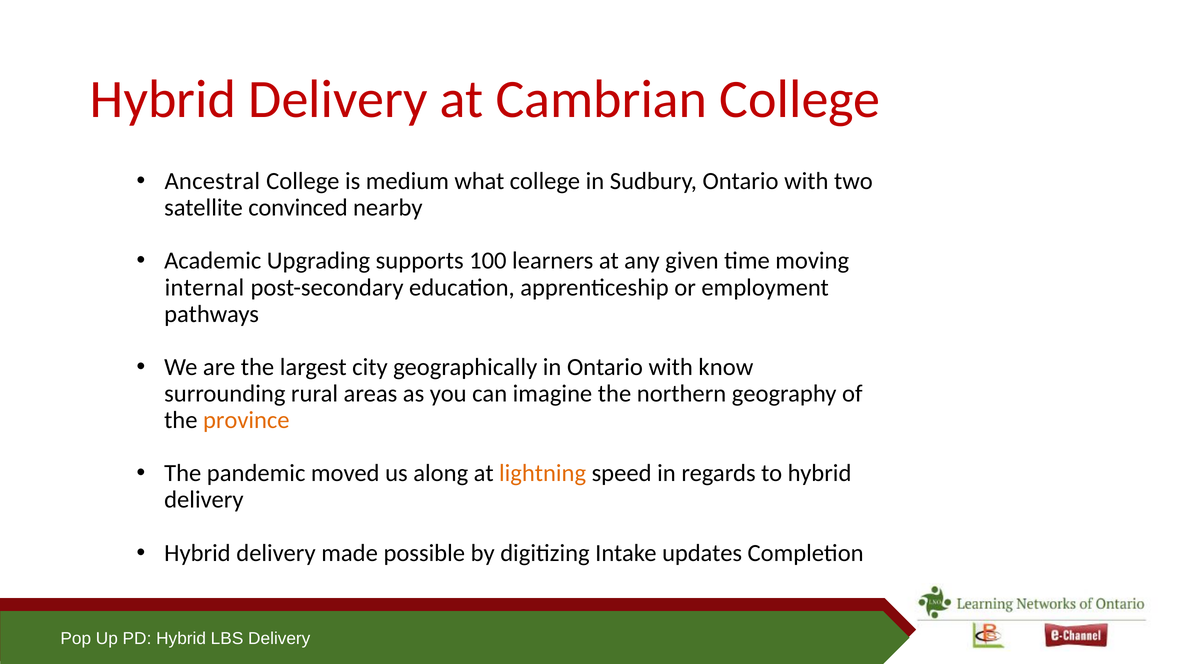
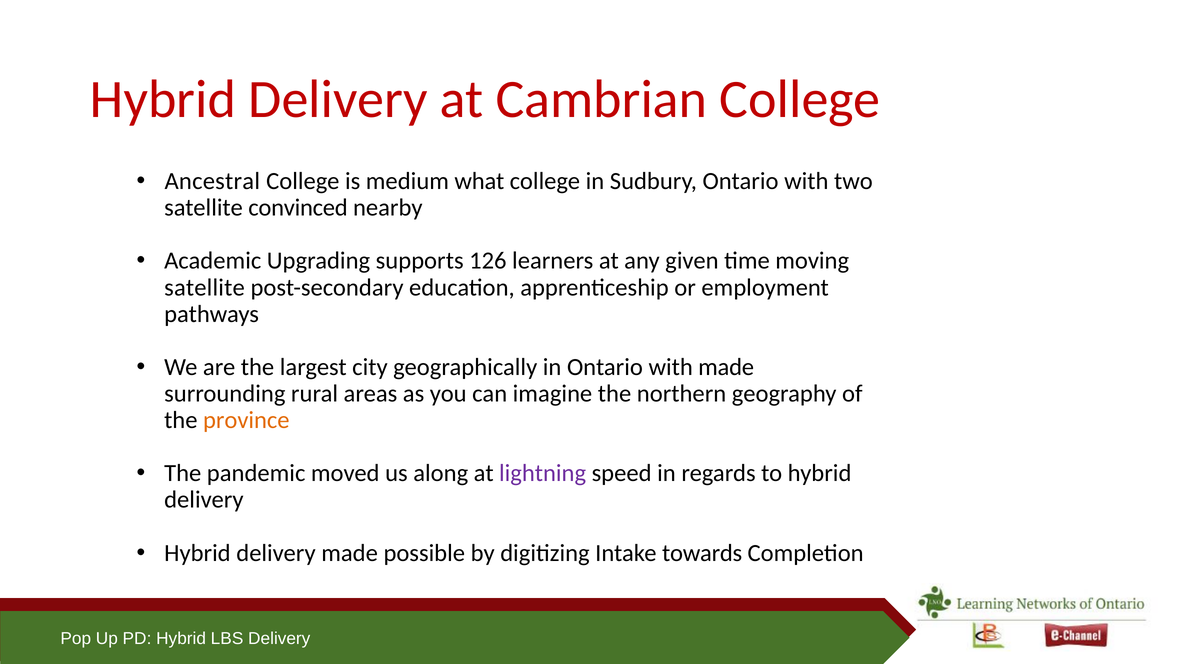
100: 100 -> 126
internal at (204, 287): internal -> satellite
with know: know -> made
lightning colour: orange -> purple
updates: updates -> towards
